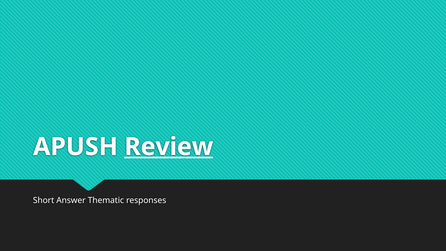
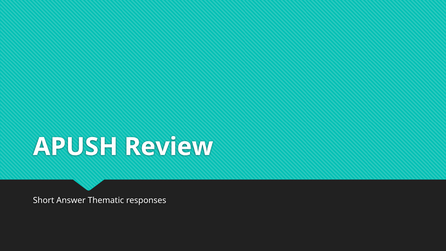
Review underline: present -> none
